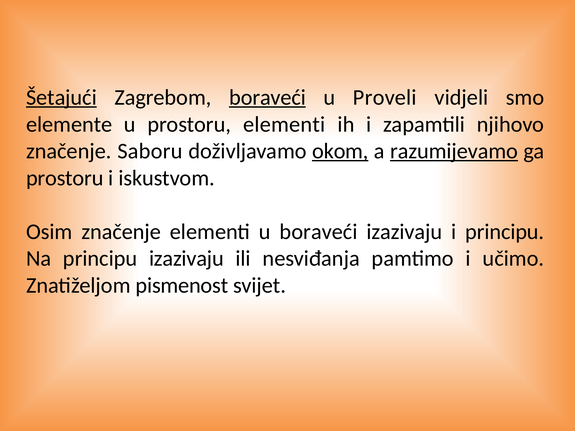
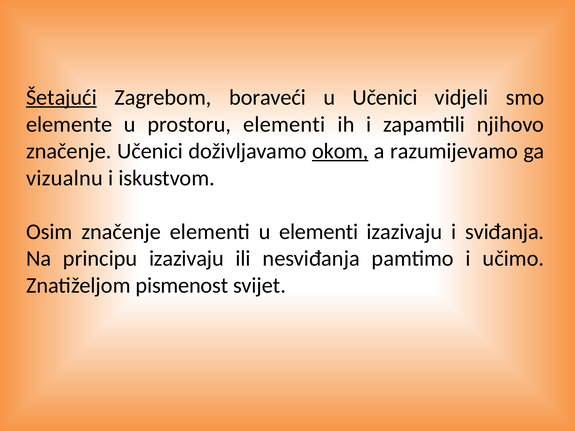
boraveći at (268, 98) underline: present -> none
u Proveli: Proveli -> Učenici
značenje Saboru: Saboru -> Učenici
razumijevamo underline: present -> none
prostoru at (65, 178): prostoru -> vizualnu
u boraveći: boraveći -> elementi
i principu: principu -> sviđanja
